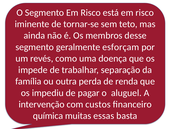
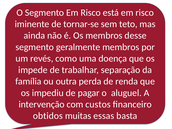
geralmente esforçam: esforçam -> membros
química: química -> obtidos
